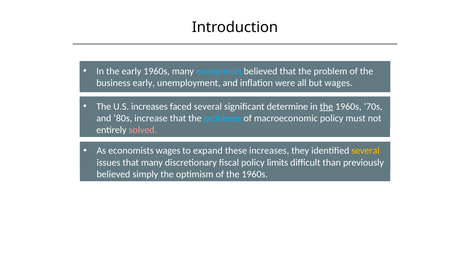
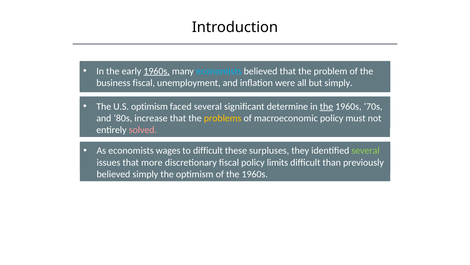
1960s at (157, 71) underline: none -> present
business early: early -> fiscal
but wages: wages -> simply
U.S increases: increases -> optimism
problems colour: light blue -> yellow
to expand: expand -> difficult
these increases: increases -> surpluses
several at (366, 150) colour: yellow -> light green
that many: many -> more
